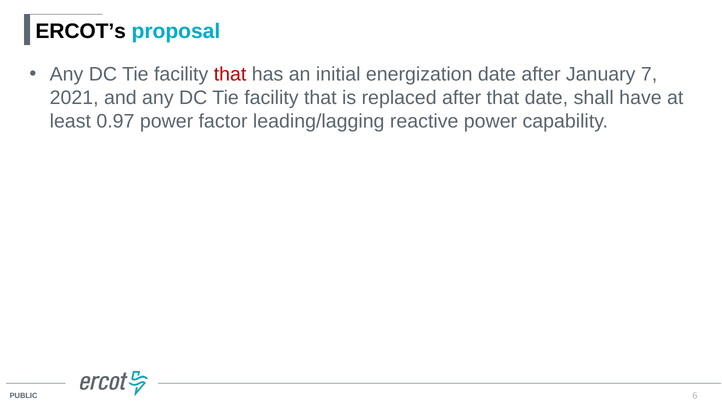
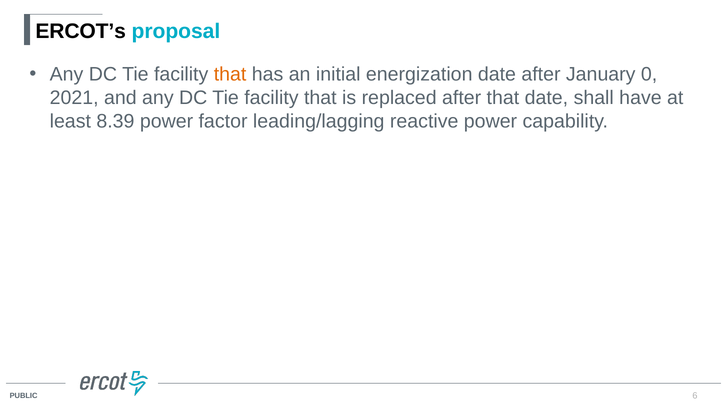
that at (230, 74) colour: red -> orange
7: 7 -> 0
0.97: 0.97 -> 8.39
